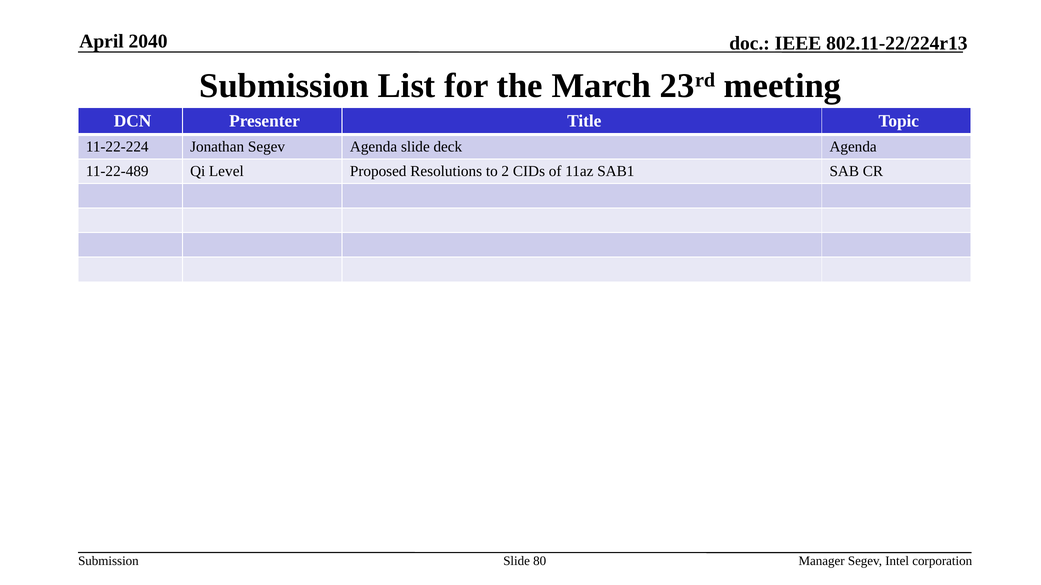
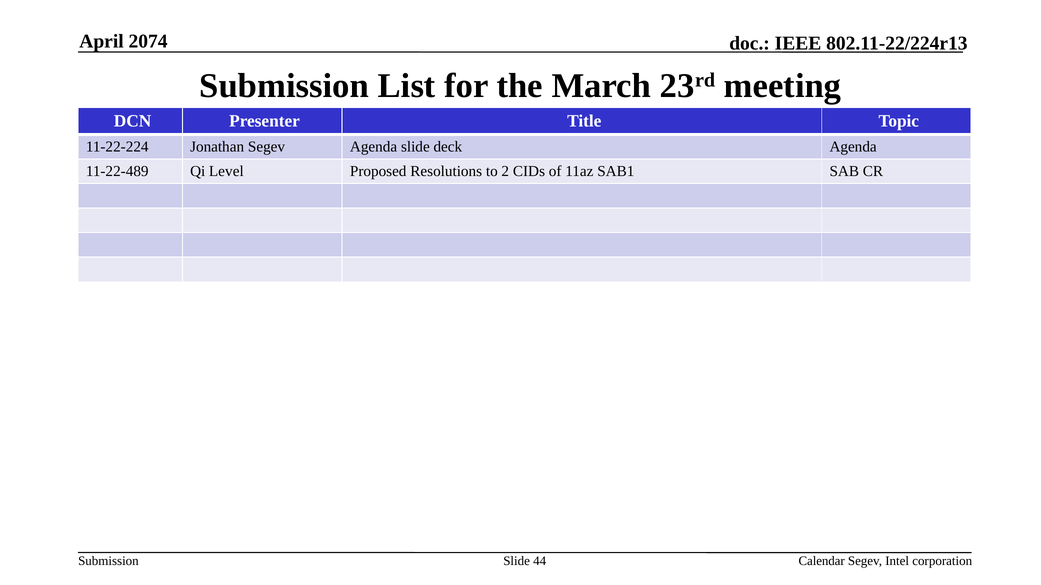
2040: 2040 -> 2074
80: 80 -> 44
Manager: Manager -> Calendar
